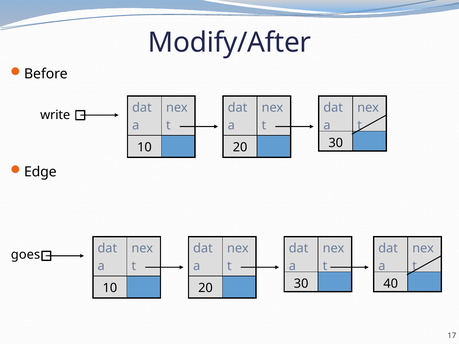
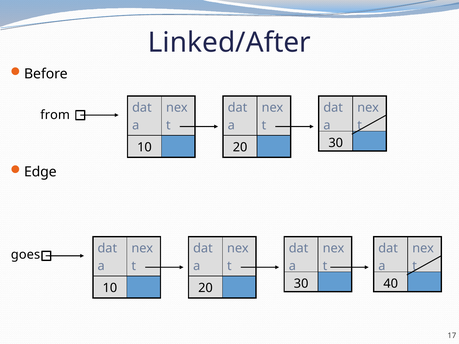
Modify/After: Modify/After -> Linked/After
write: write -> from
